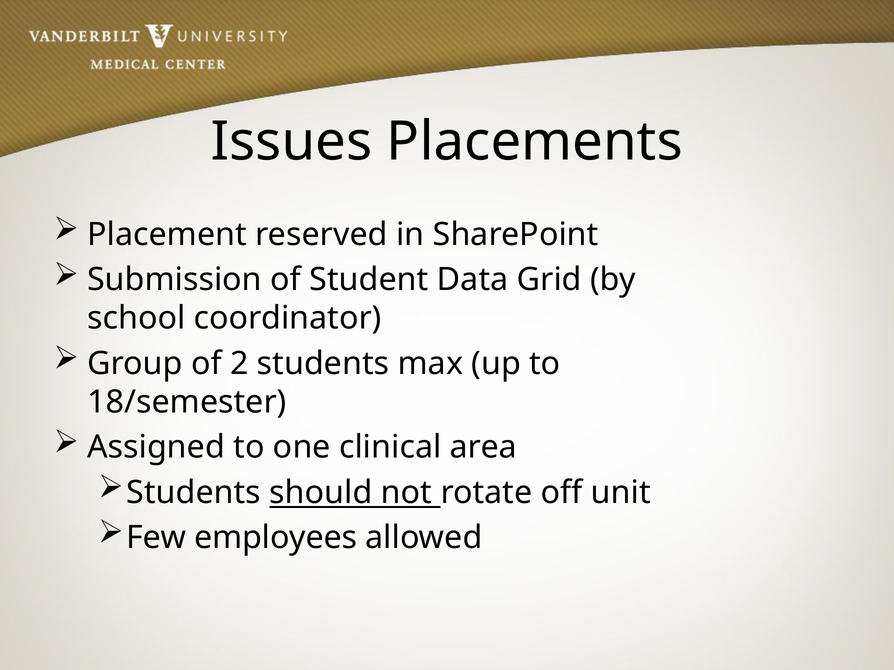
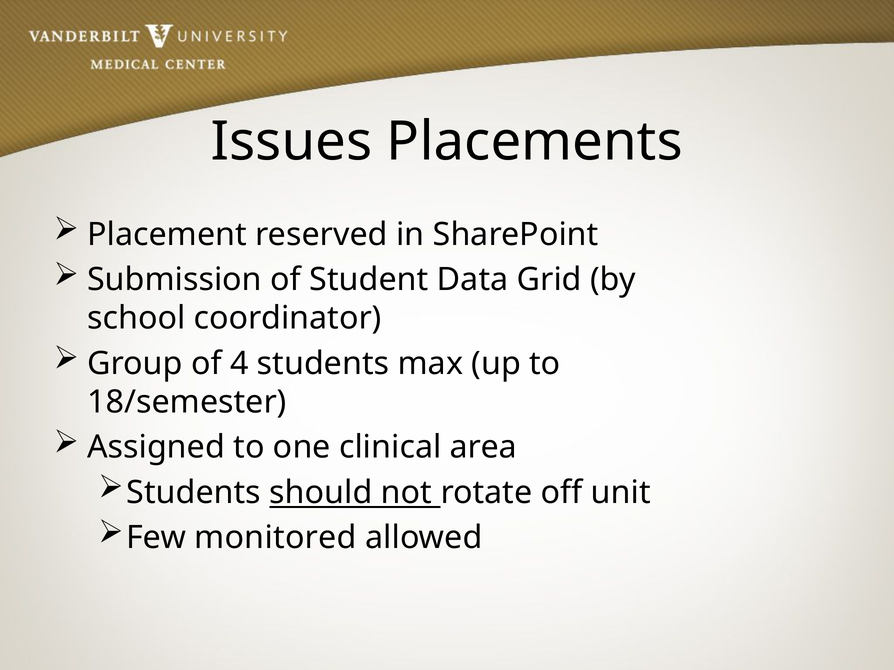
2: 2 -> 4
employees: employees -> monitored
